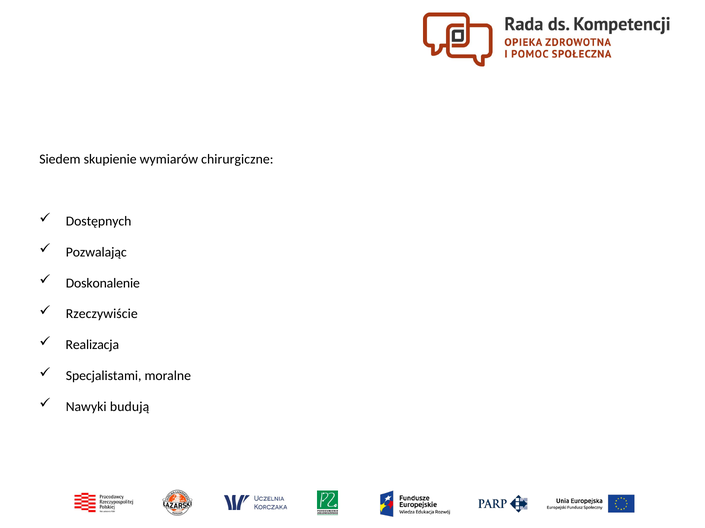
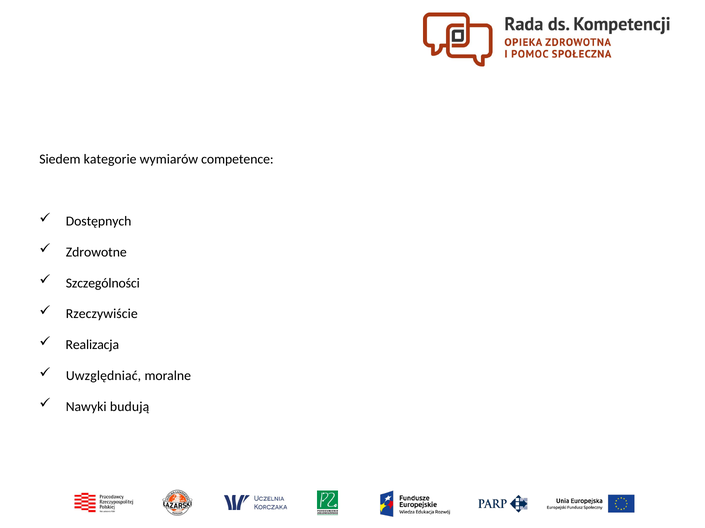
skupienie: skupienie -> kategorie
chirurgiczne: chirurgiczne -> competence
Pozwalając: Pozwalając -> Zdrowotne
Doskonalenie: Doskonalenie -> Szczególności
Specjalistami: Specjalistami -> Uwzględniać
